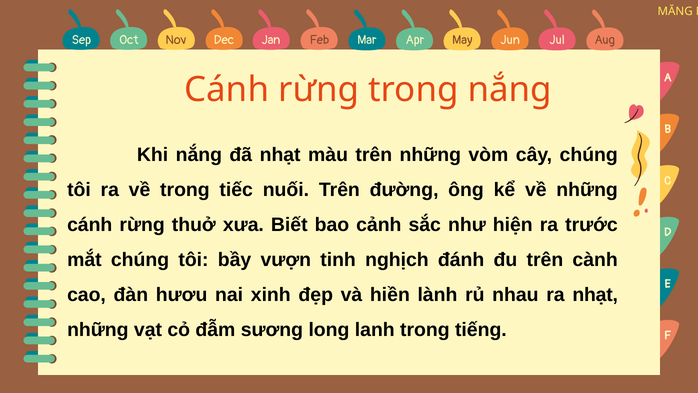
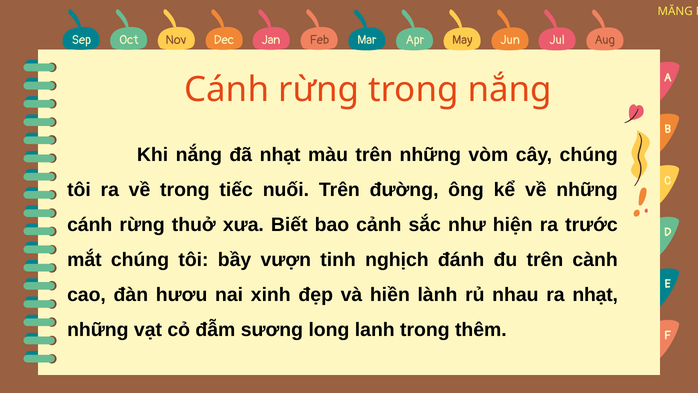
tiếng: tiếng -> thêm
